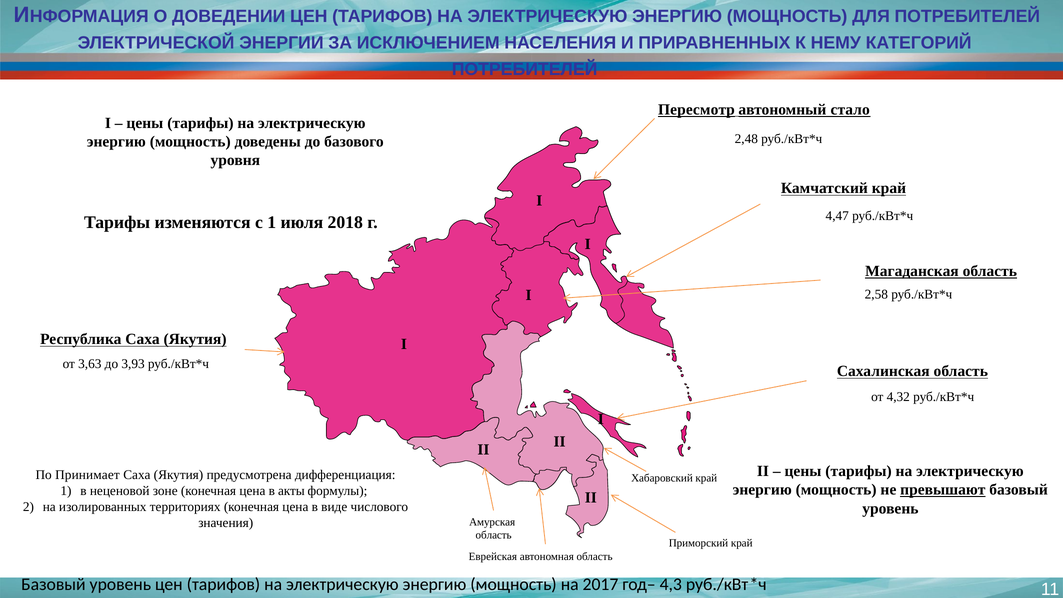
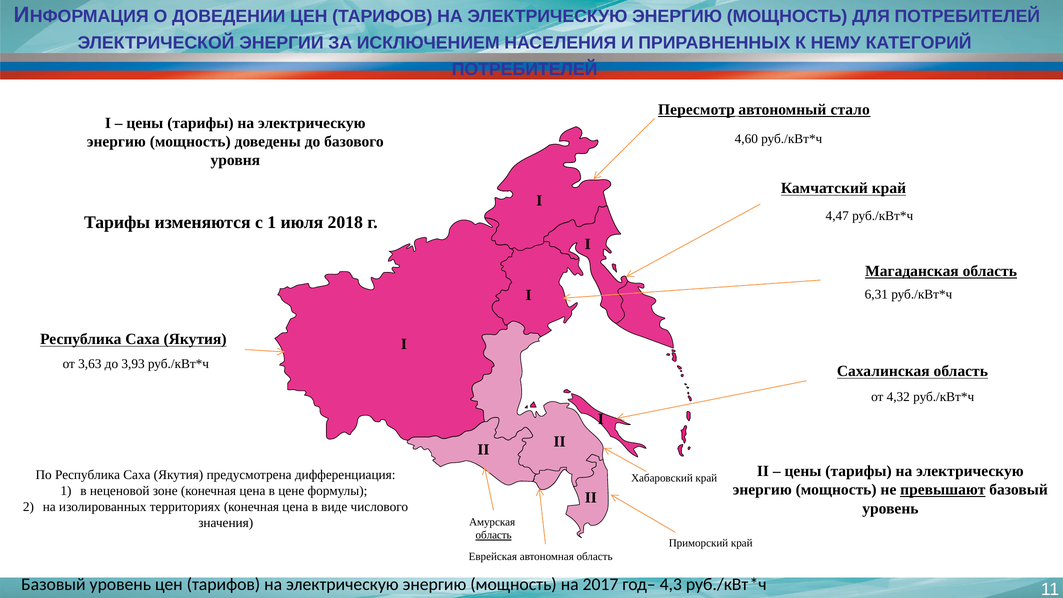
2,48: 2,48 -> 4,60
2,58: 2,58 -> 6,31
По Принимает: Принимает -> Республика
акты: акты -> цене
область at (494, 535) underline: none -> present
